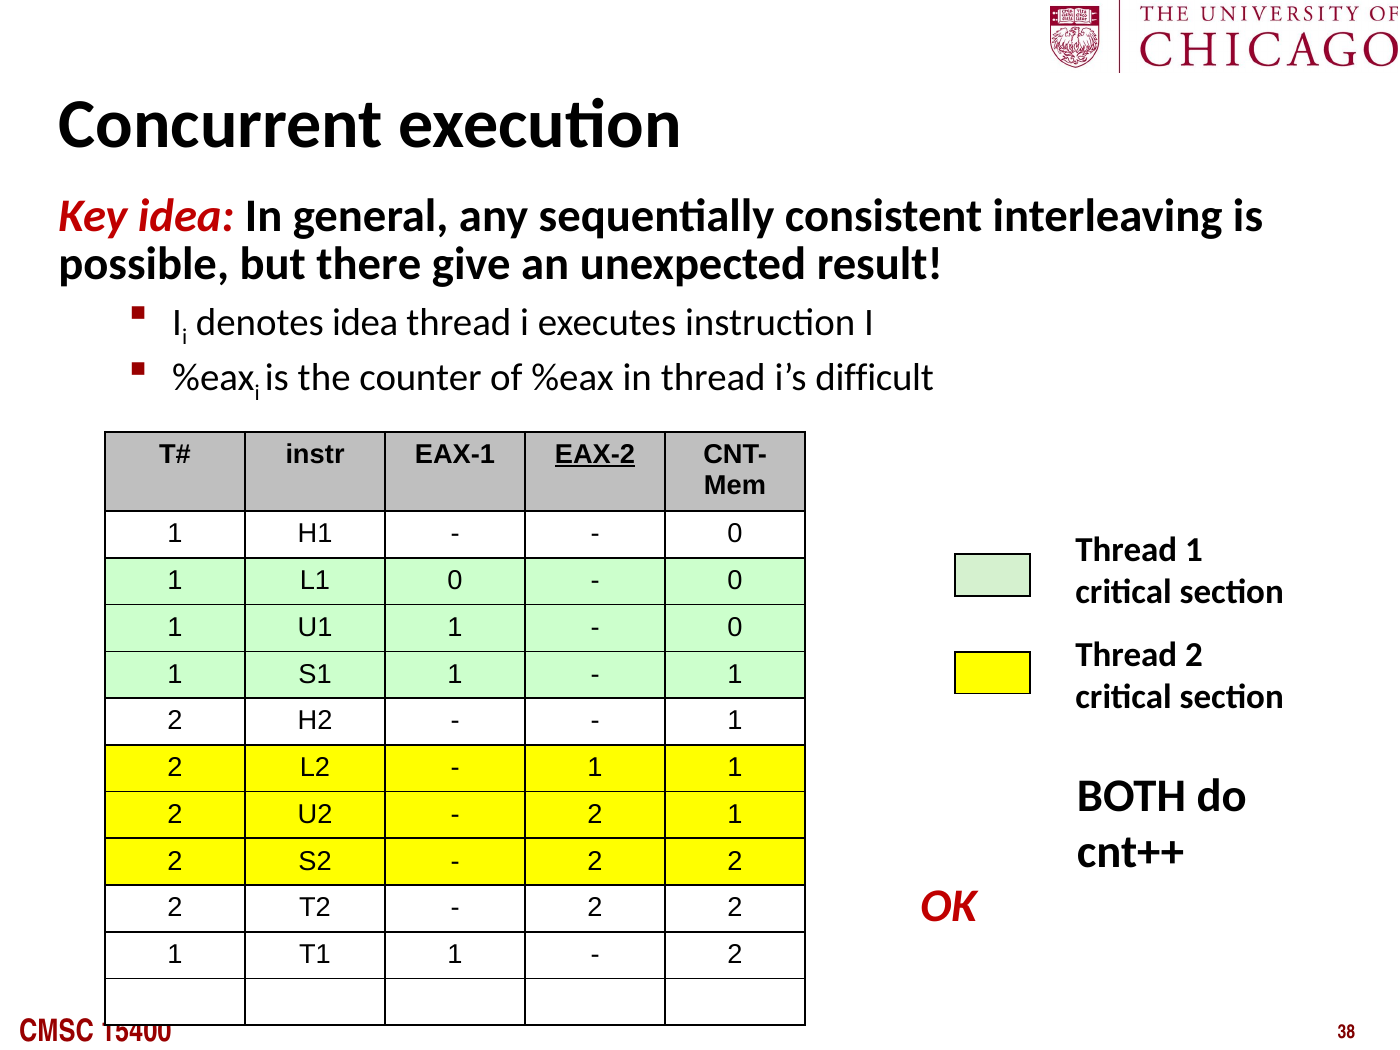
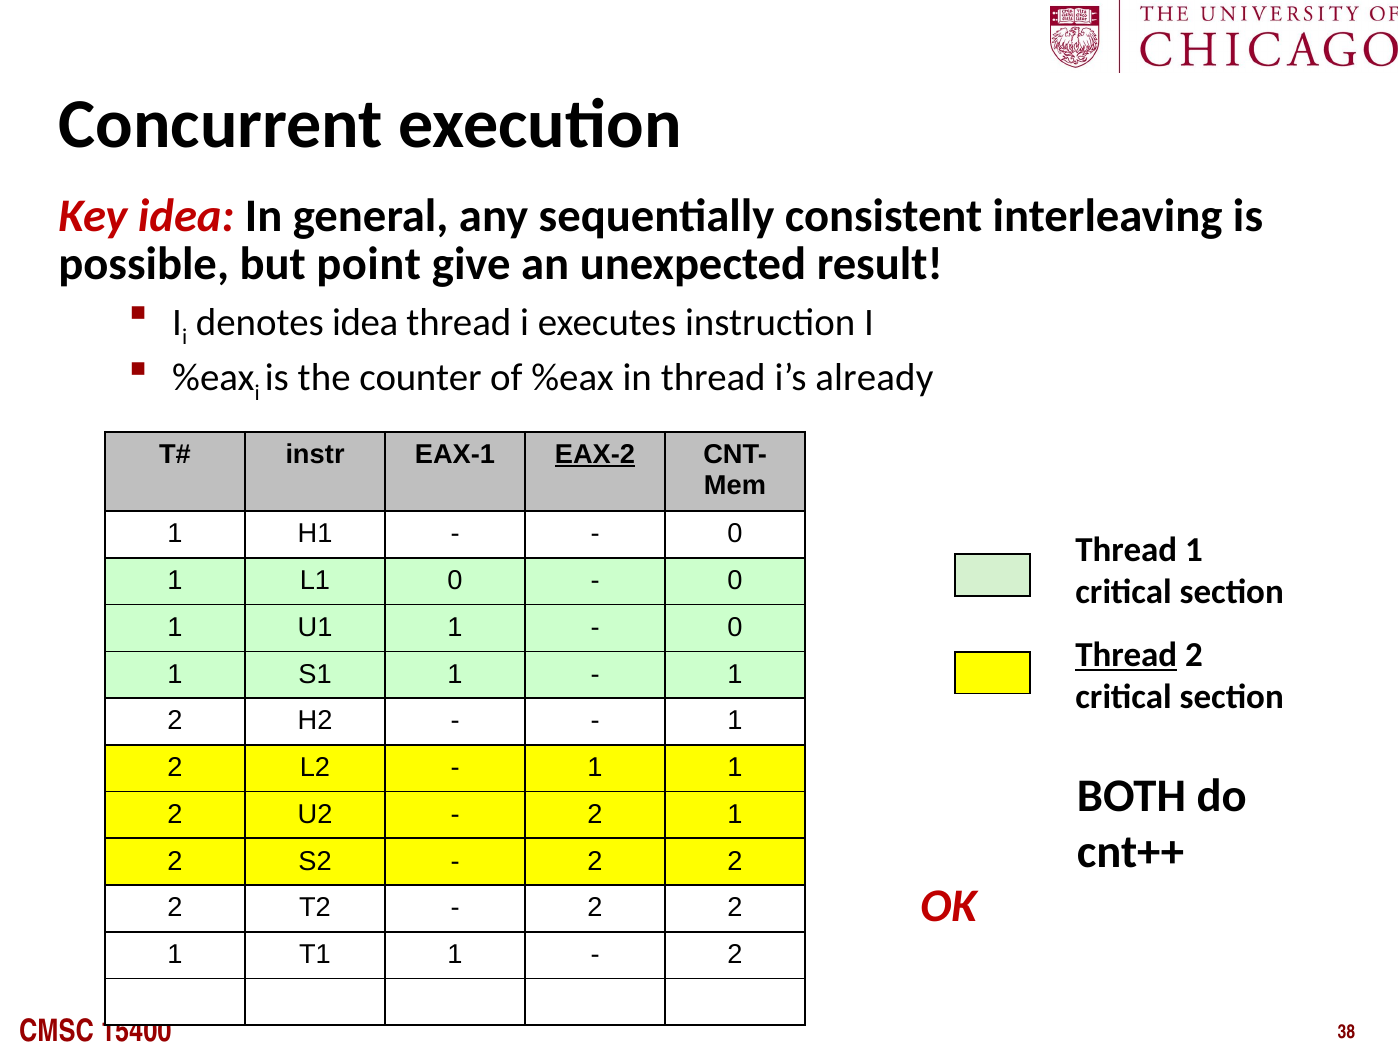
there: there -> point
difficult: difficult -> already
Thread at (1126, 655) underline: none -> present
